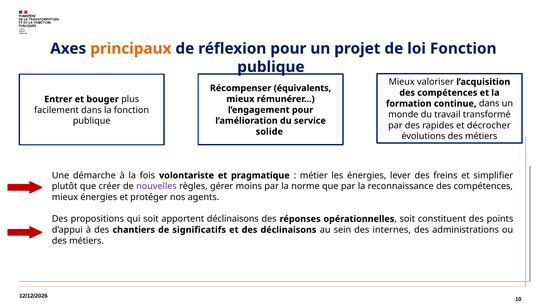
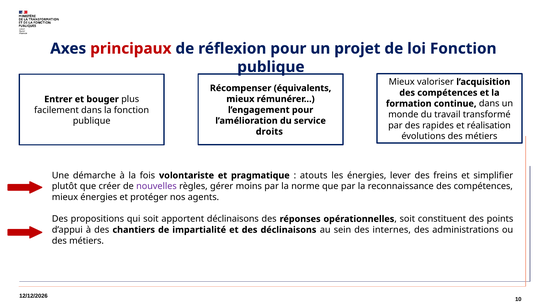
principaux colour: orange -> red
décrocher: décrocher -> réalisation
solide: solide -> droits
métier: métier -> atouts
significatifs: significatifs -> impartialité
